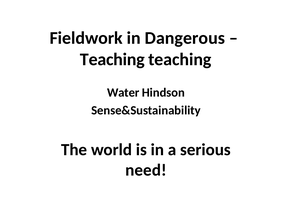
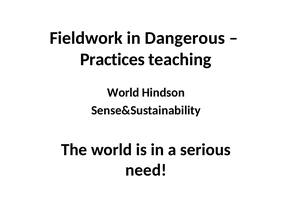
Teaching at (112, 59): Teaching -> Practices
Water at (123, 93): Water -> World
